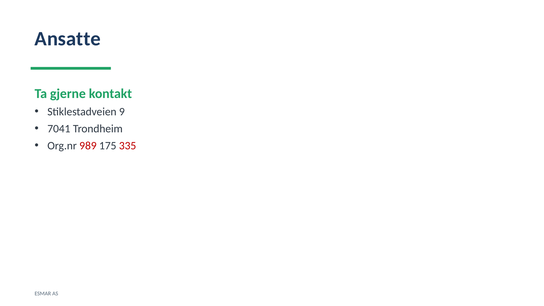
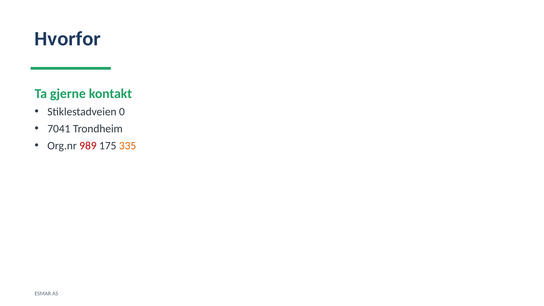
Ansatte: Ansatte -> Hvorfor
9: 9 -> 0
335 colour: red -> orange
